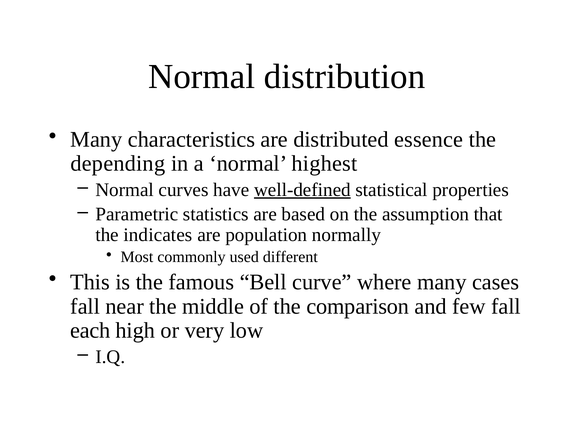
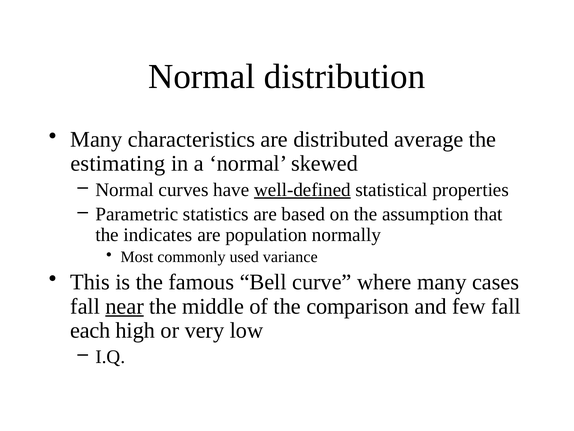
essence: essence -> average
depending: depending -> estimating
highest: highest -> skewed
different: different -> variance
near underline: none -> present
